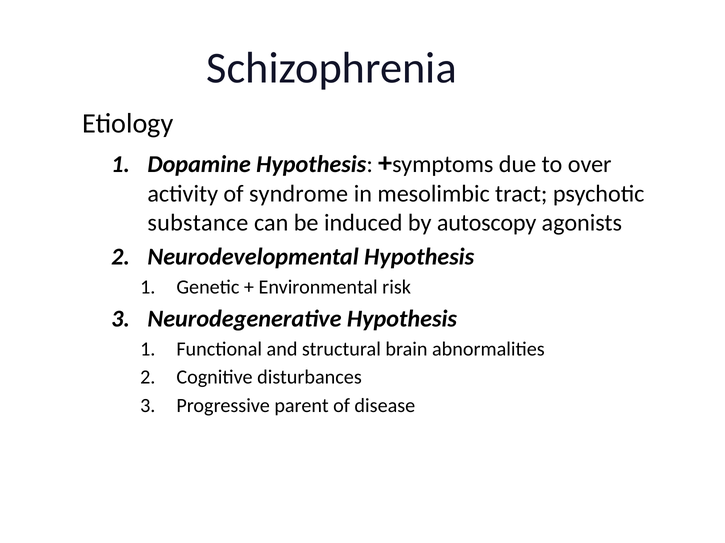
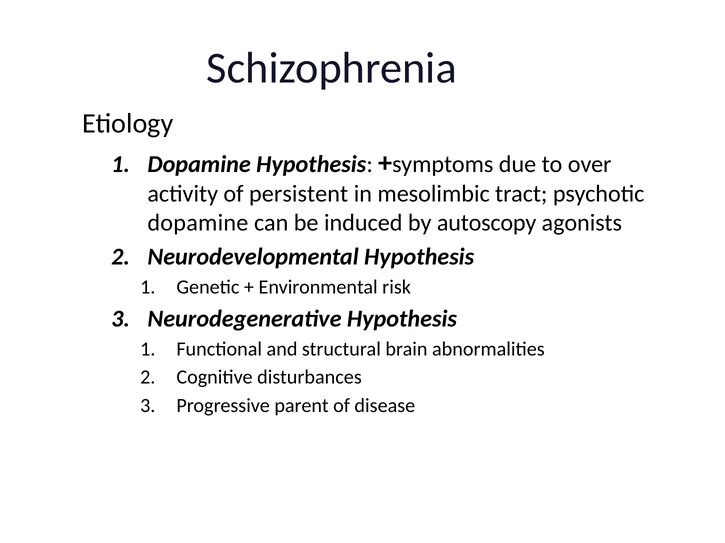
syndrome: syndrome -> persistent
substance at (198, 223): substance -> dopamine
